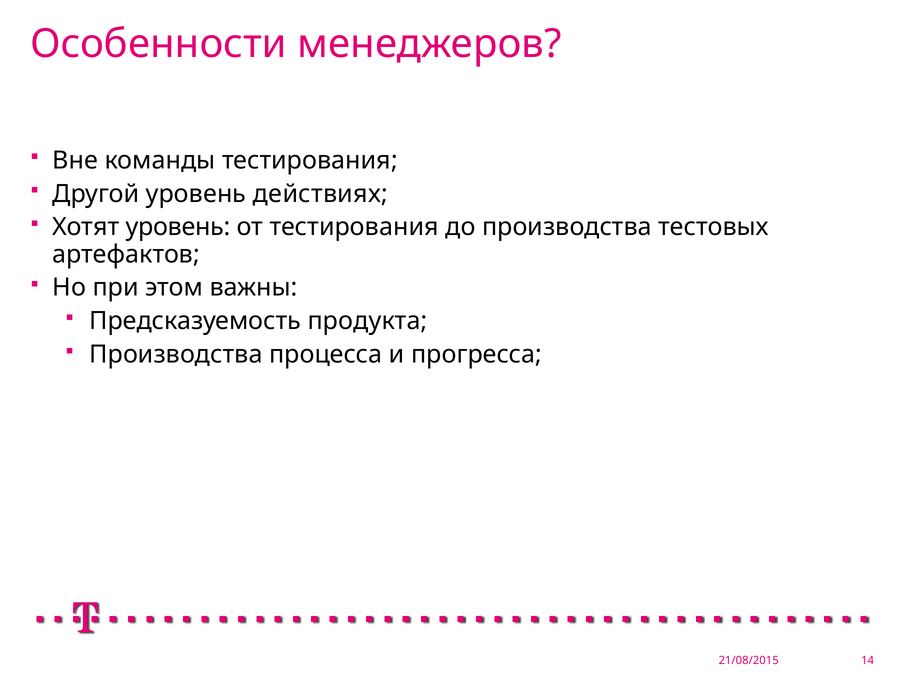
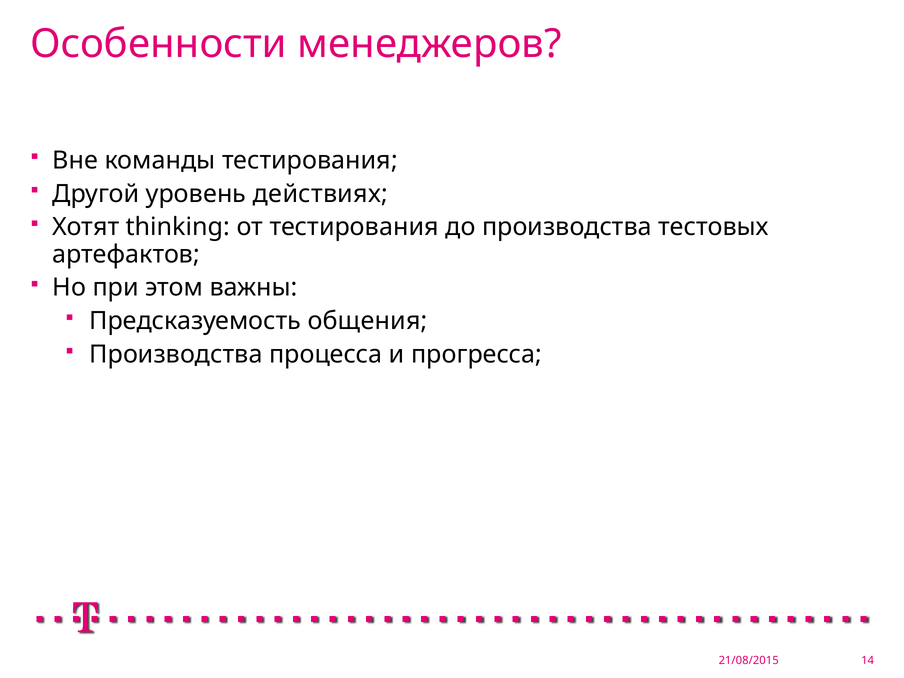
Хотят уровень: уровень -> thinking
продукта: продукта -> общения
